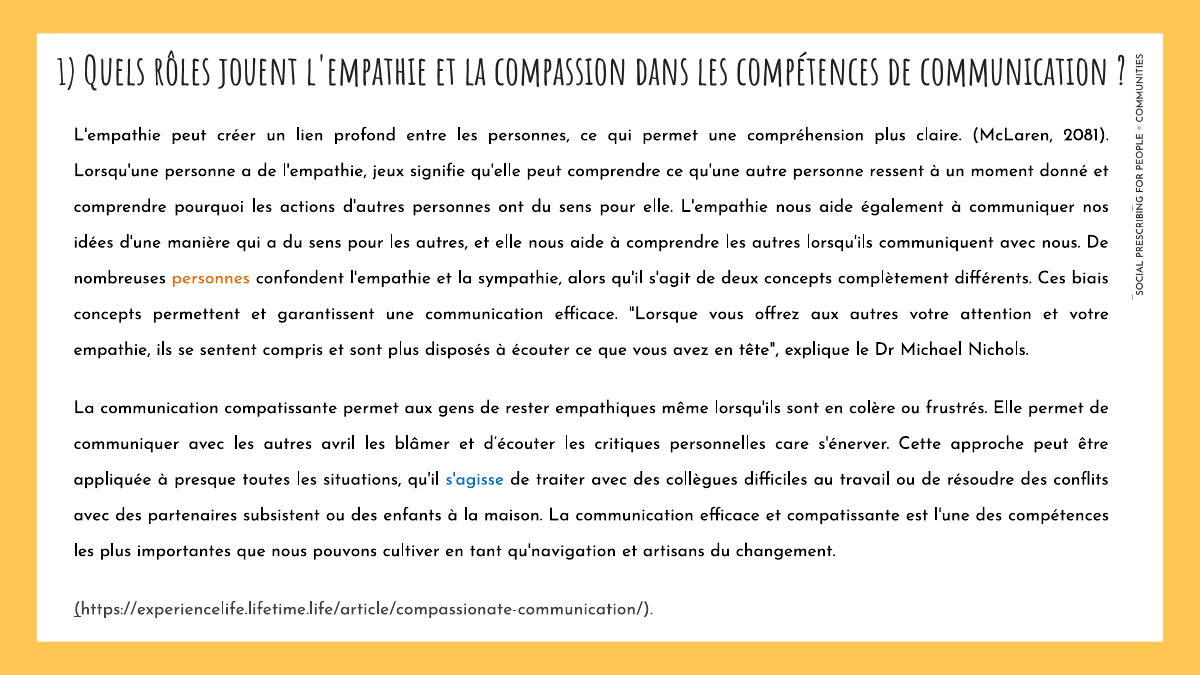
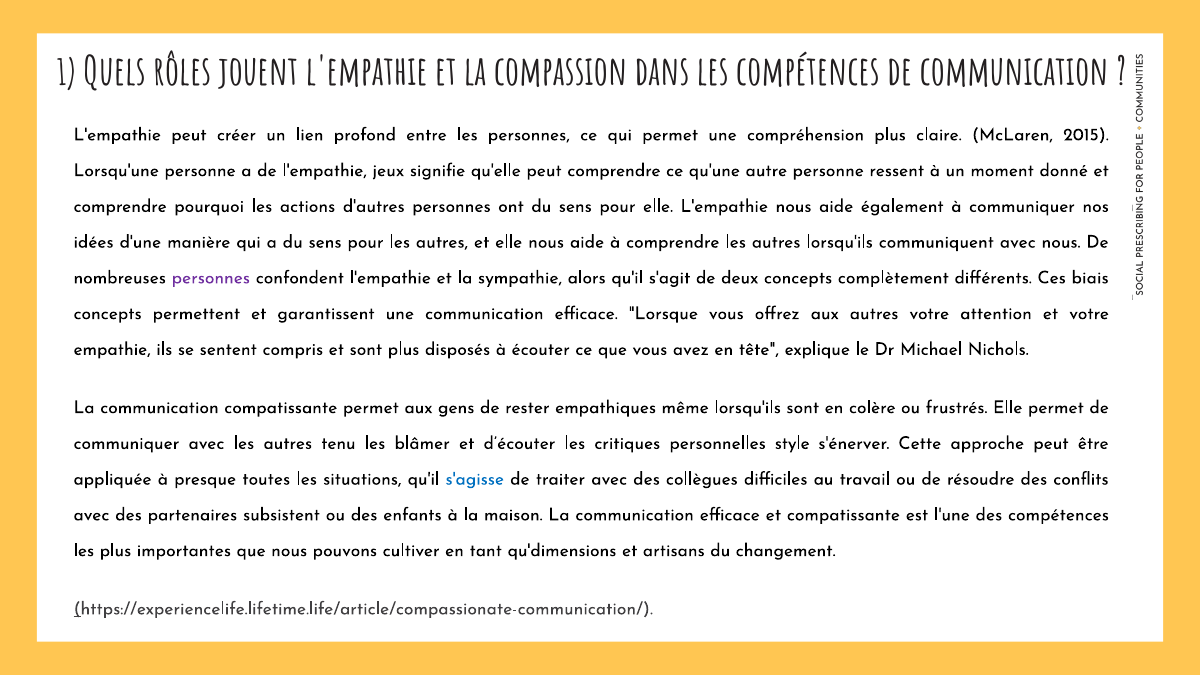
2081: 2081 -> 2015
personnes at (211, 278) colour: orange -> purple
avril: avril -> tenu
care: care -> style
qu'navigation: qu'navigation -> qu'dimensions
